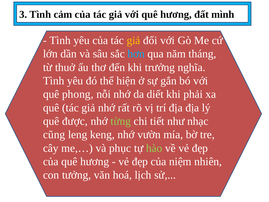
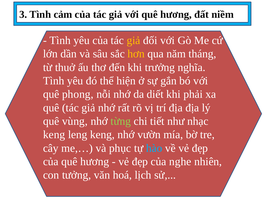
mình: mình -> niềm
hơn colour: light blue -> yellow
được: được -> vùng
cũng at (54, 135): cũng -> keng
hào colour: light green -> light blue
niệm: niệm -> nghe
